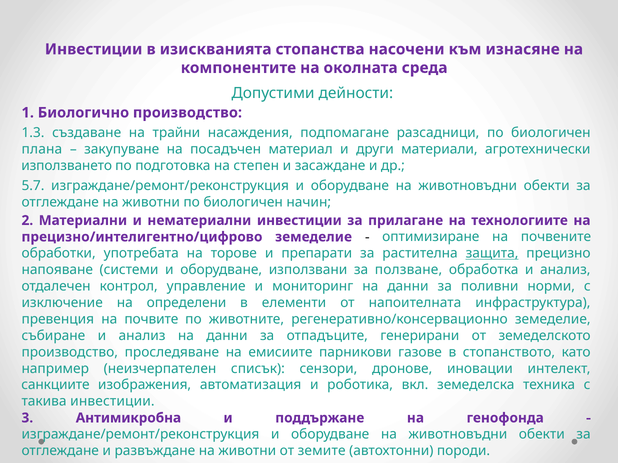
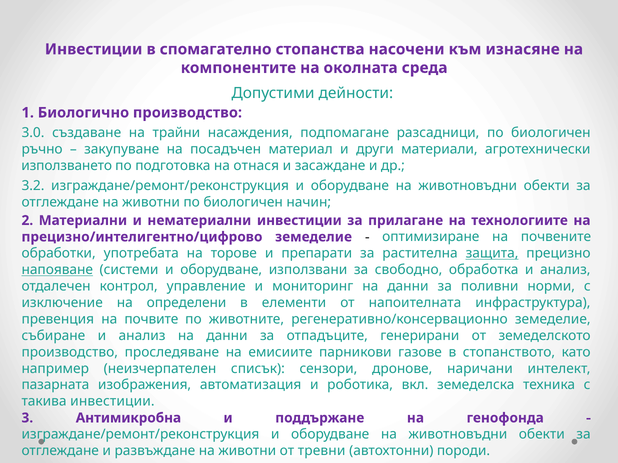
изискванията: изискванията -> спомагателно
1.3: 1.3 -> 3.0
плана: плана -> ръчно
степен: степен -> отнася
5.7: 5.7 -> 3.2
напояване underline: none -> present
ползване: ползване -> свободно
иновации: иновации -> наричани
санкциите: санкциите -> пазарната
земите: земите -> тревни
